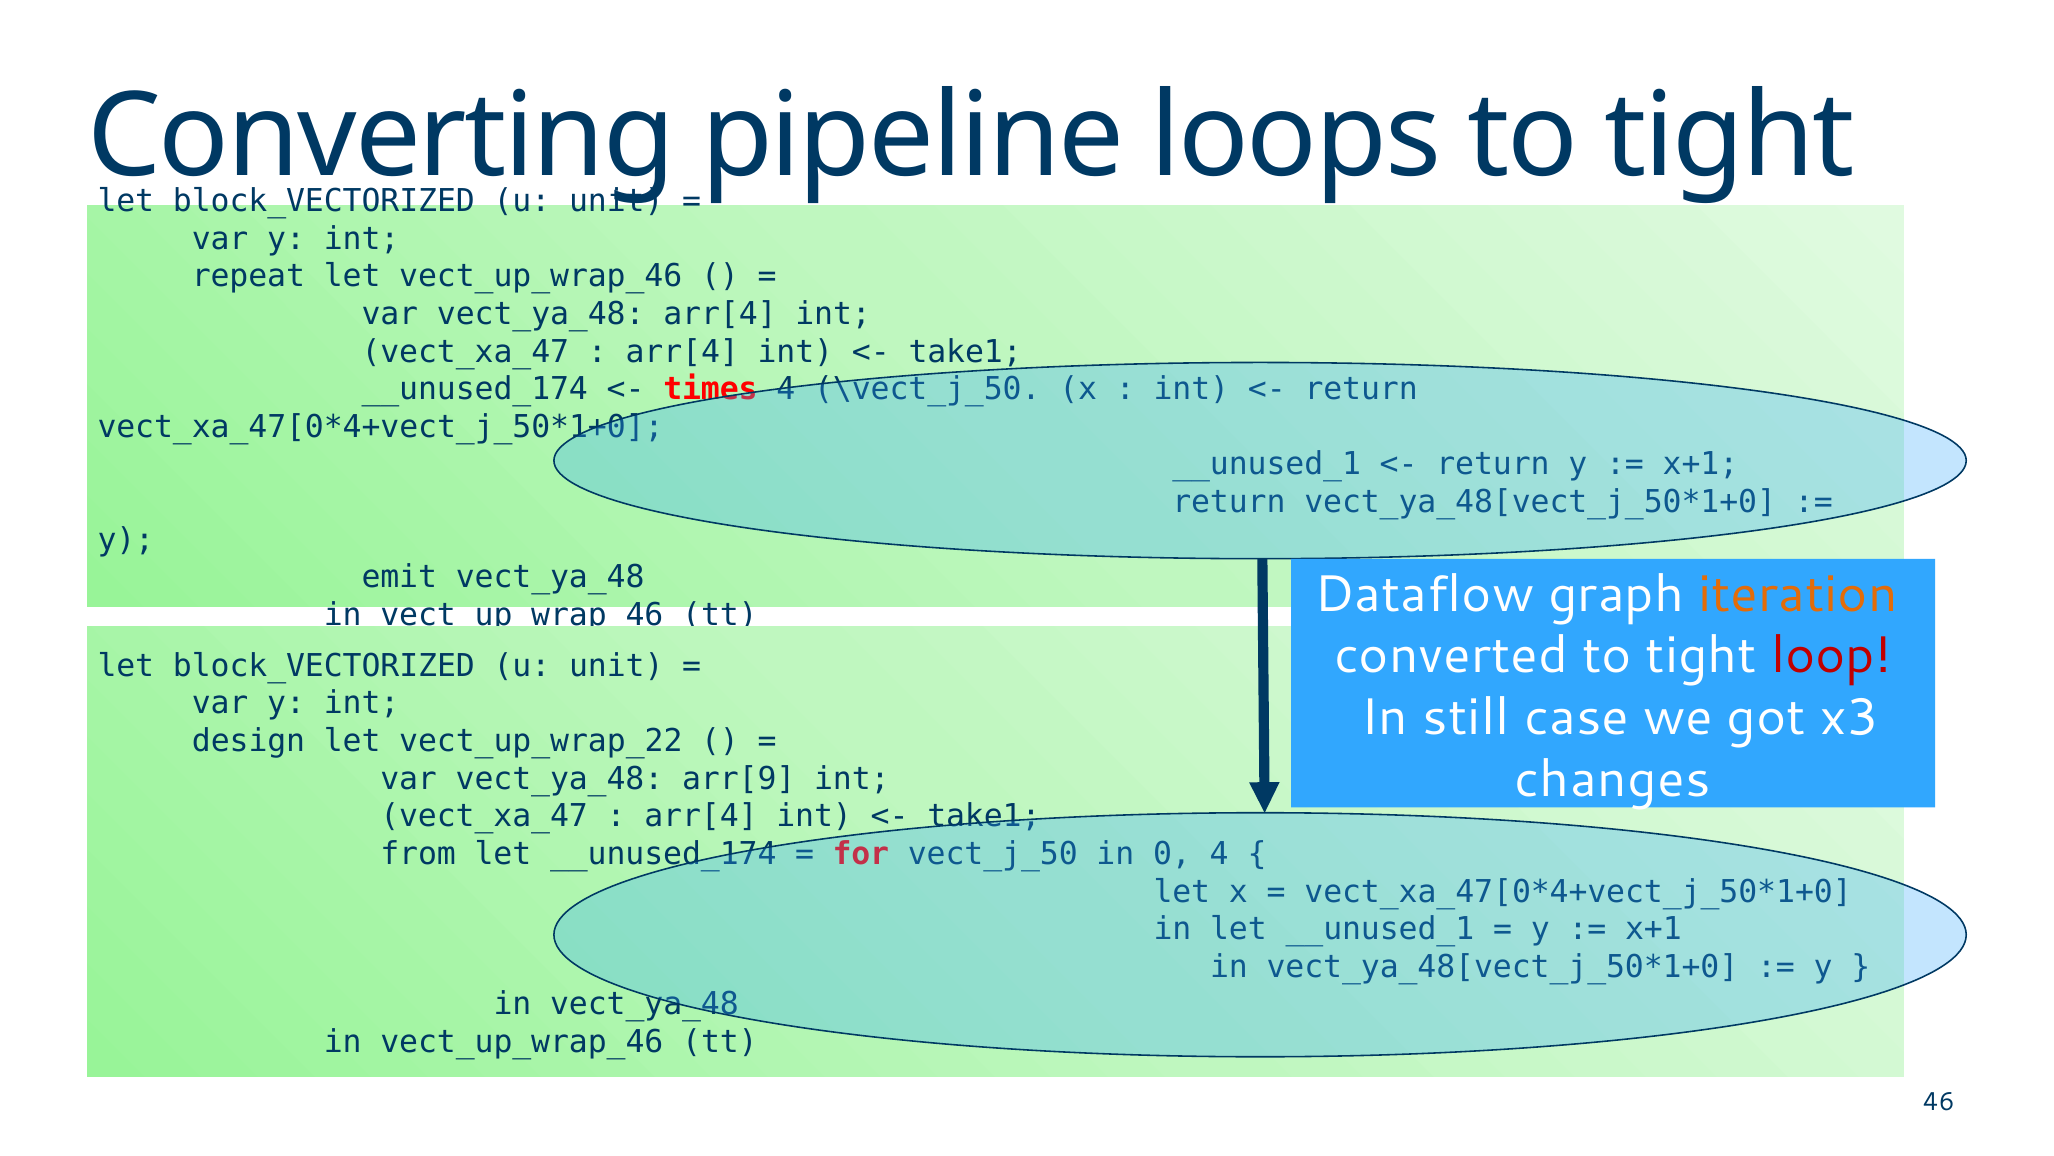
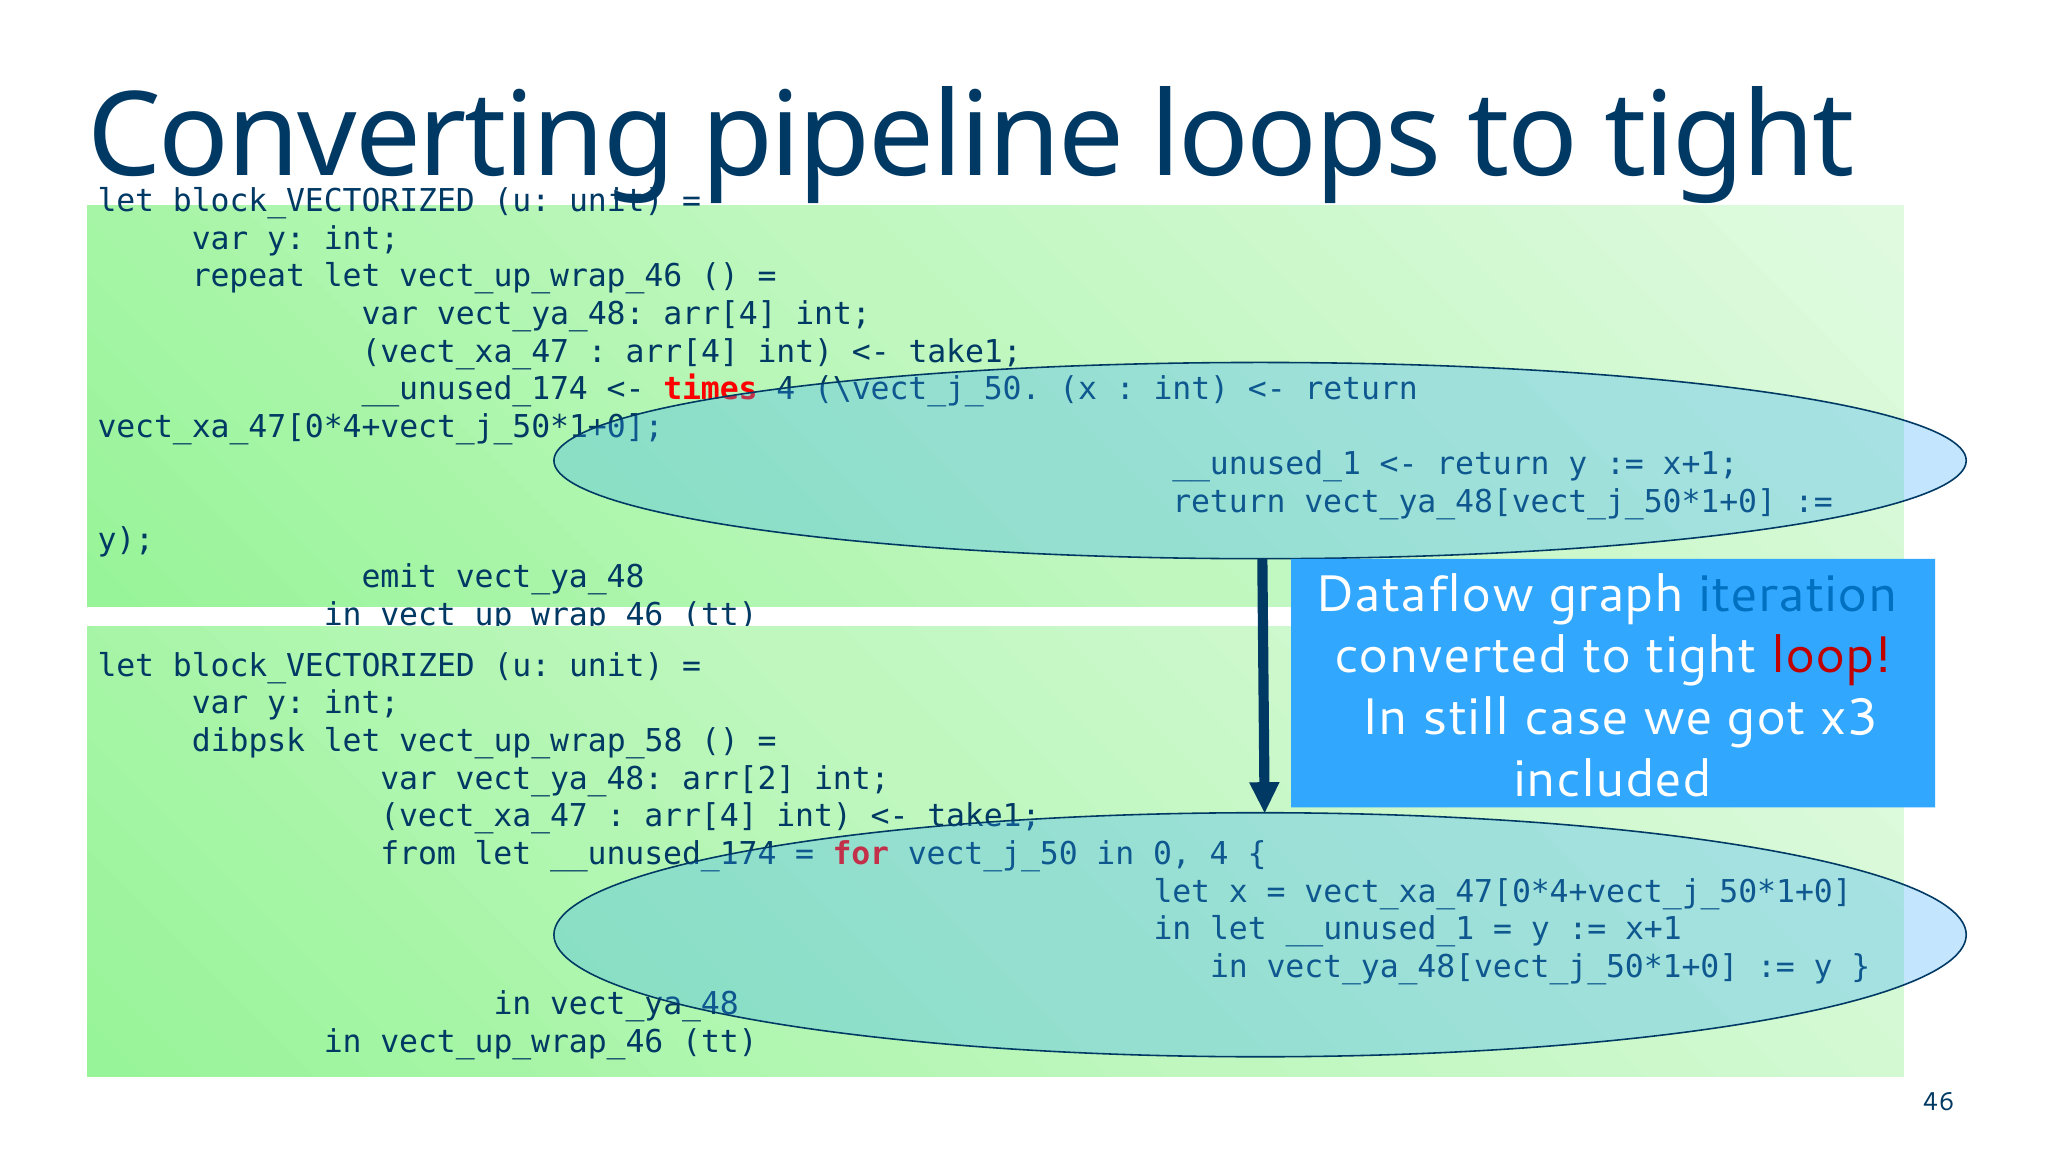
iteration colour: orange -> blue
design: design -> dibpsk
vect_up_wrap_22: vect_up_wrap_22 -> vect_up_wrap_58
changes: changes -> included
arr[9: arr[9 -> arr[2
